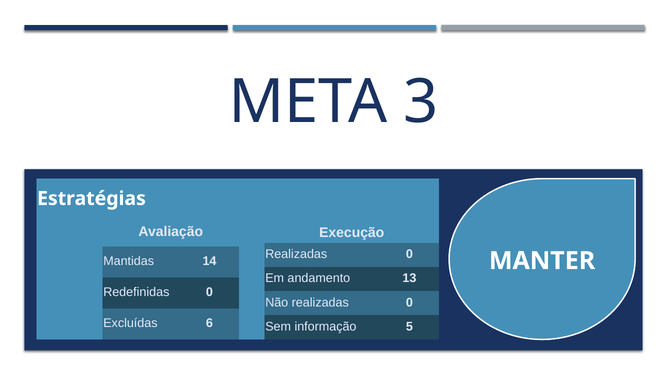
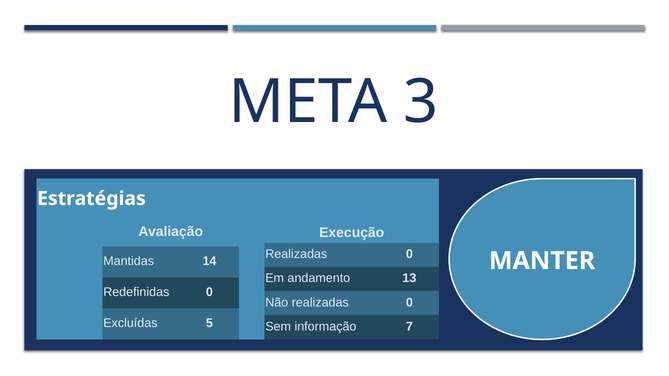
6: 6 -> 5
5: 5 -> 7
